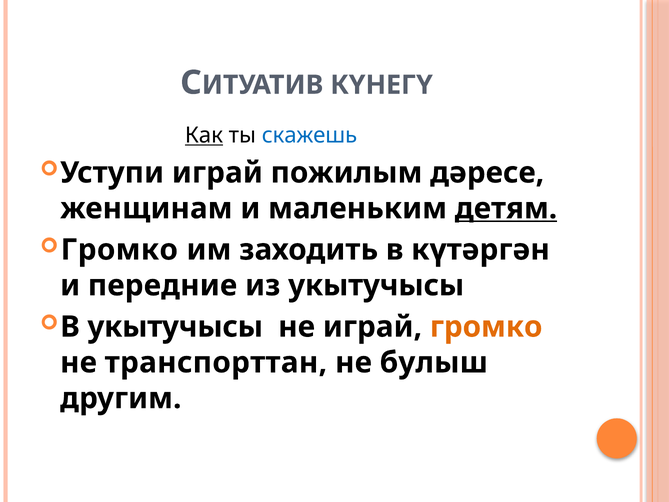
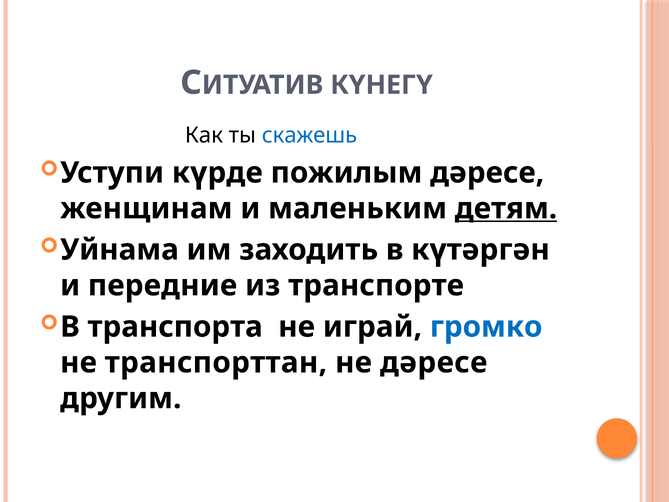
Как underline: present -> none
Уступи играй: играй -> күрде
Громко at (119, 250): Громко -> Уйнама
из укытучысы: укытучысы -> транспорте
В укытучысы: укытучысы -> транспорта
громко at (486, 327) colour: orange -> blue
не булыш: булыш -> дәресе
